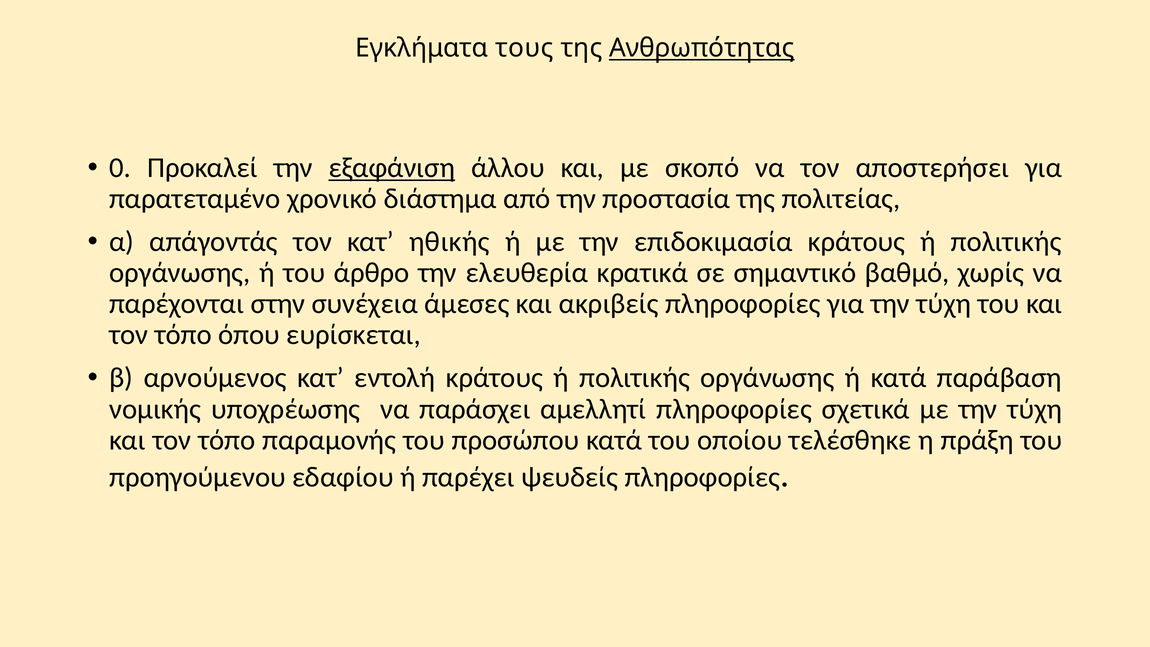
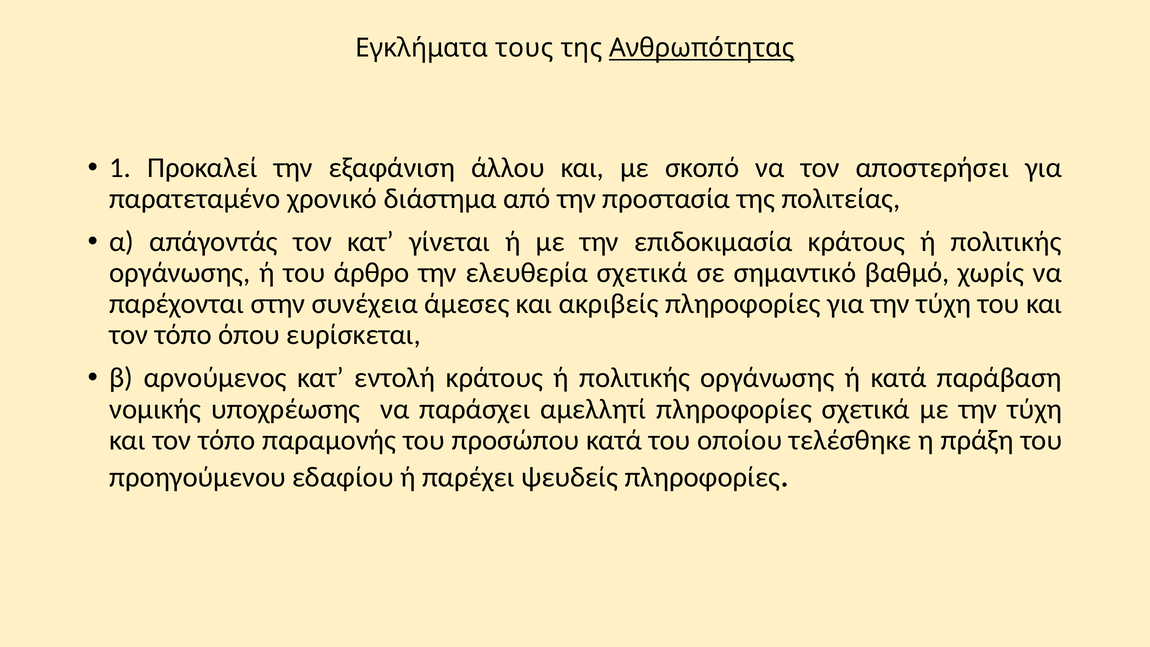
0: 0 -> 1
εξαφάνιση underline: present -> none
ηθικής: ηθικής -> γίνεται
ελευθερία κρατικά: κρατικά -> σχετικά
